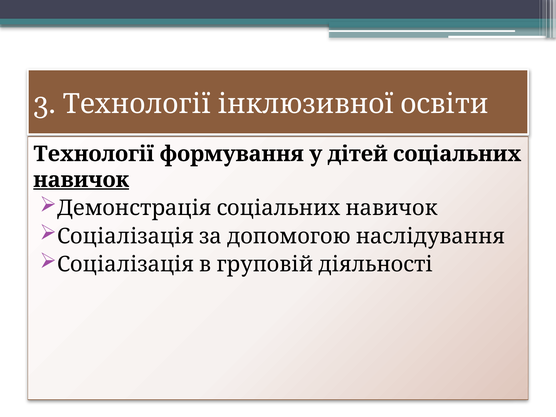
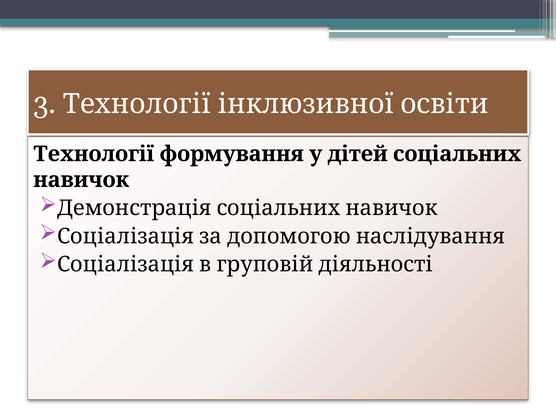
навичок underline: present -> none
